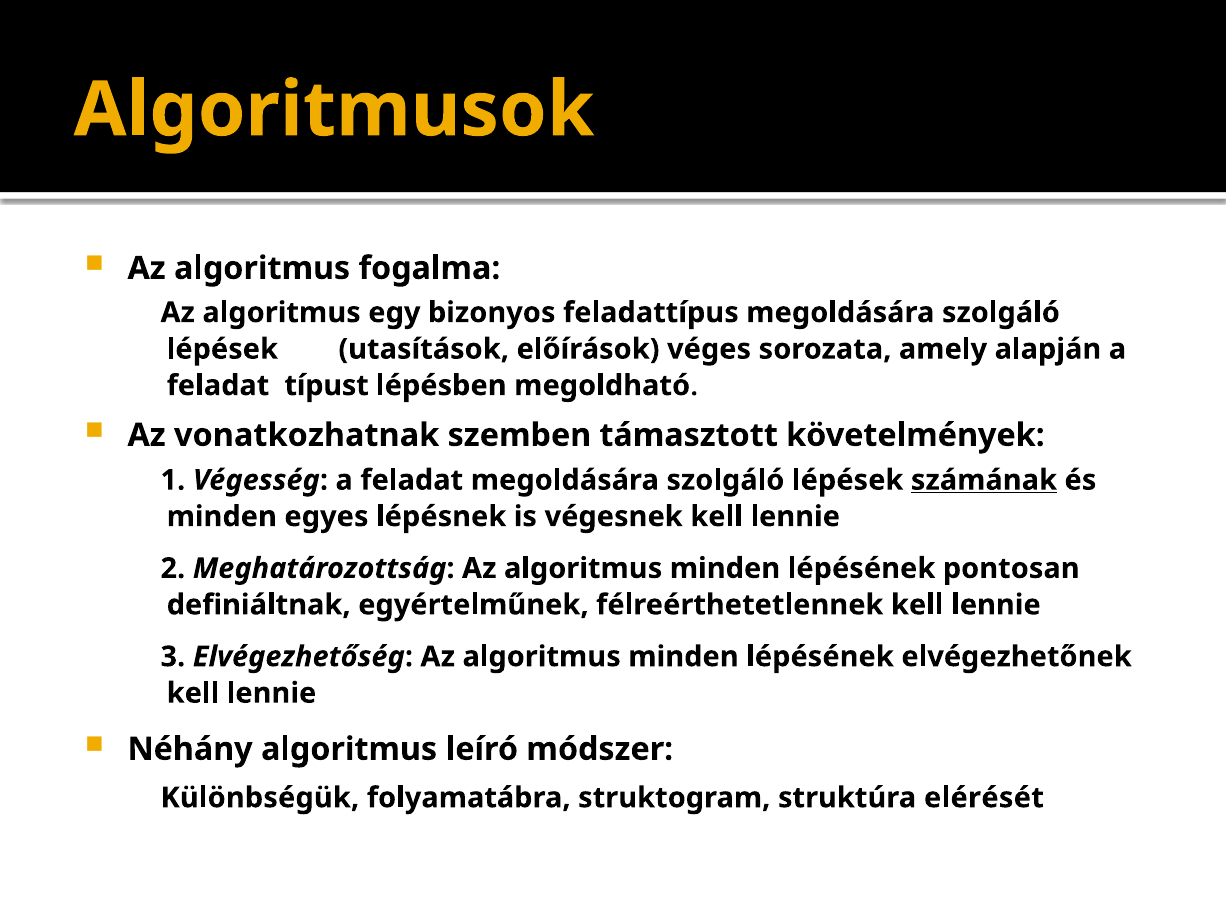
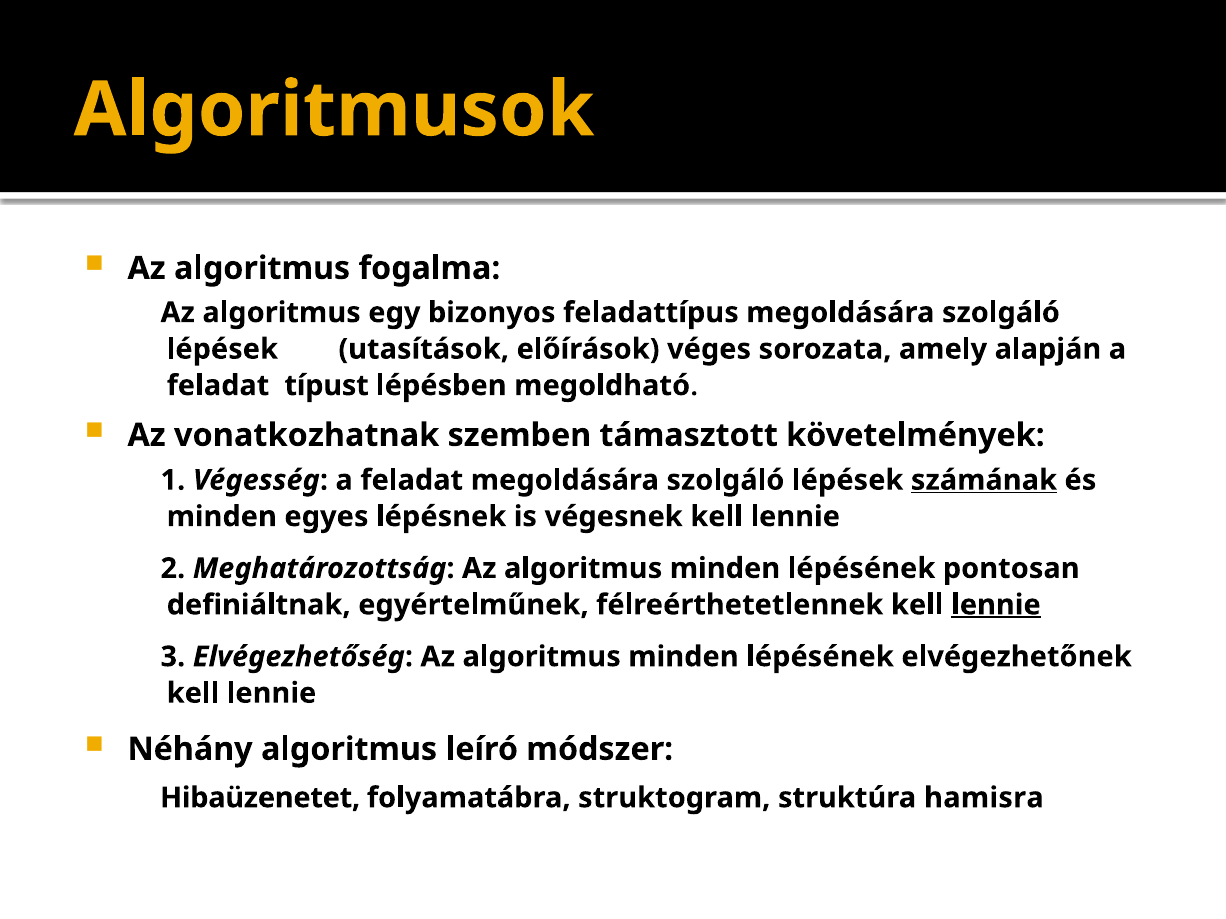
lennie at (996, 605) underline: none -> present
Különbségük: Különbségük -> Hibaüzenetet
elérését: elérését -> hamisra
